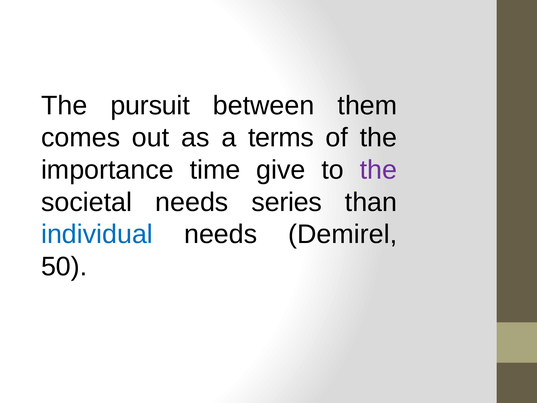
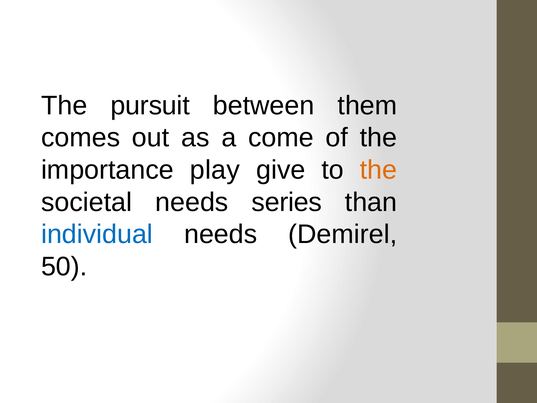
terms: terms -> come
time: time -> play
the at (378, 170) colour: purple -> orange
